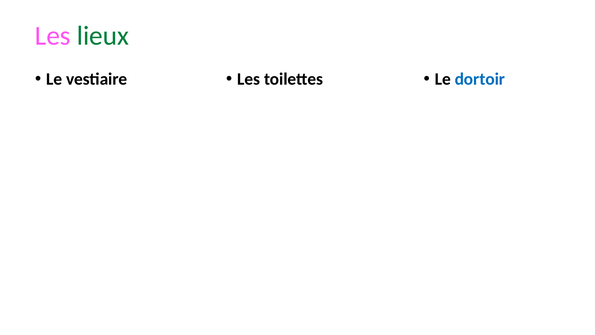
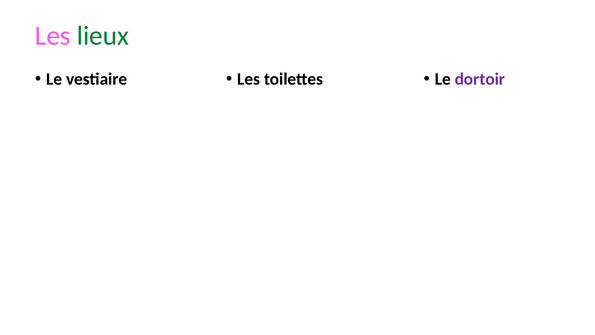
dortoir colour: blue -> purple
